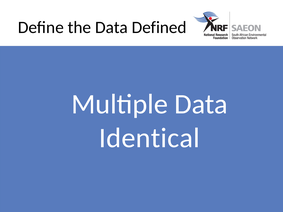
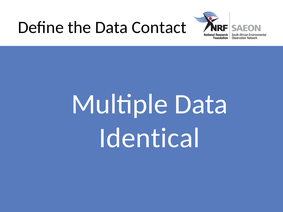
Defined: Defined -> Contact
